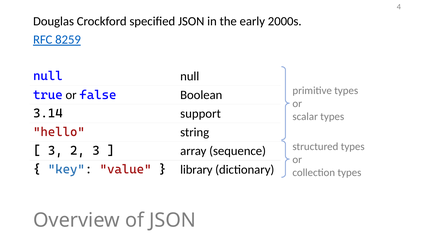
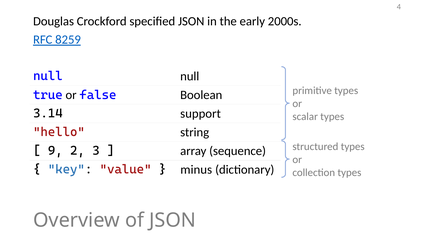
3 at (55, 151): 3 -> 9
library: library -> minus
